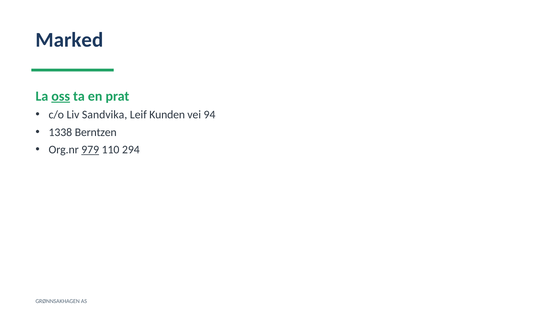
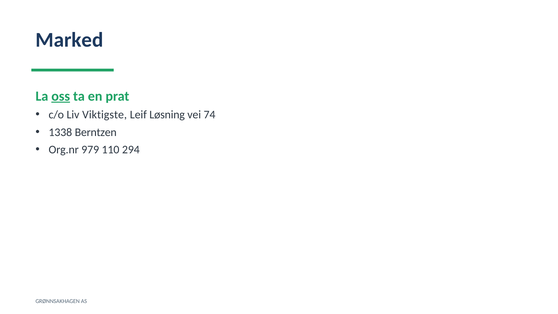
Sandvika: Sandvika -> Viktigste
Kunden: Kunden -> Løsning
94: 94 -> 74
979 underline: present -> none
